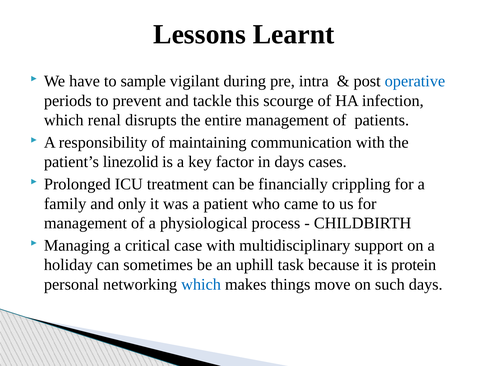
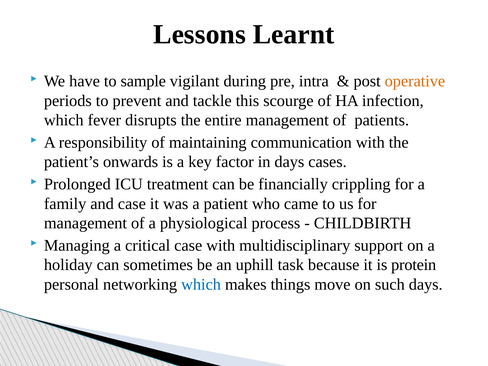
operative colour: blue -> orange
renal: renal -> fever
linezolid: linezolid -> onwards
and only: only -> case
